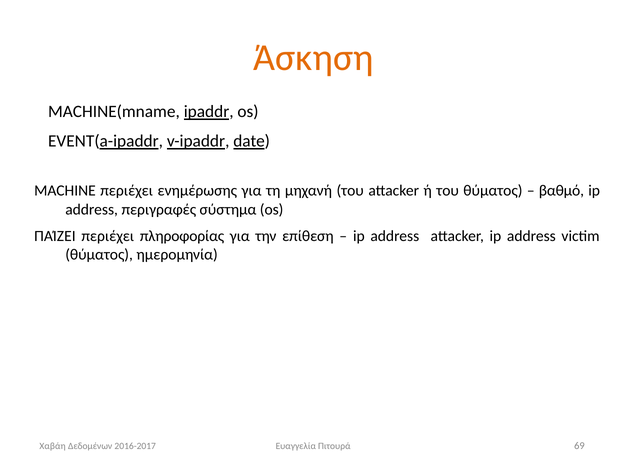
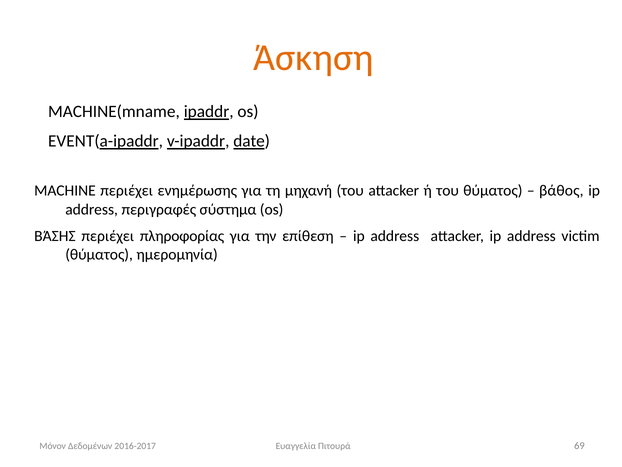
βαθμό: βαθμό -> βάθος
ΠΑΊΖΕΙ: ΠΑΊΖΕΙ -> ΒΆΣΗΣ
Χαβάη: Χαβάη -> Μόνον
